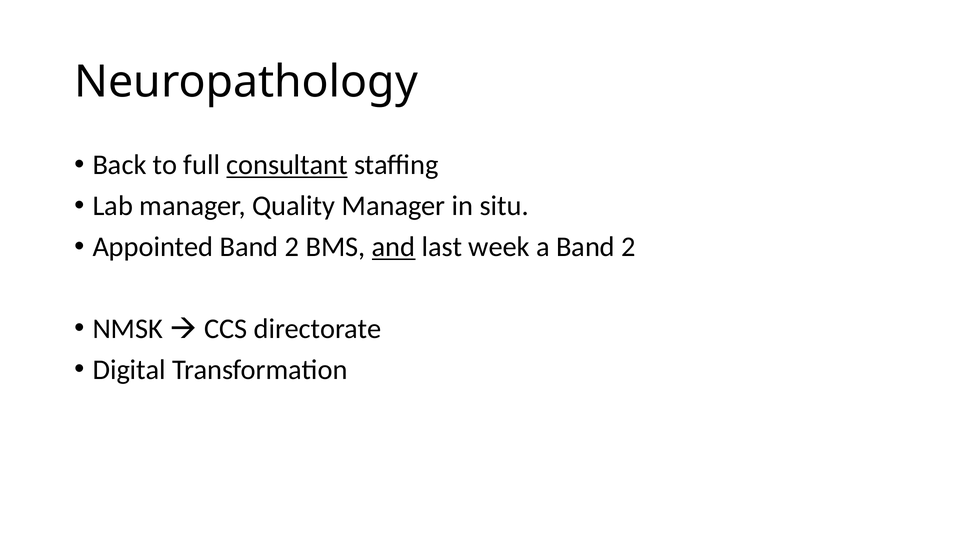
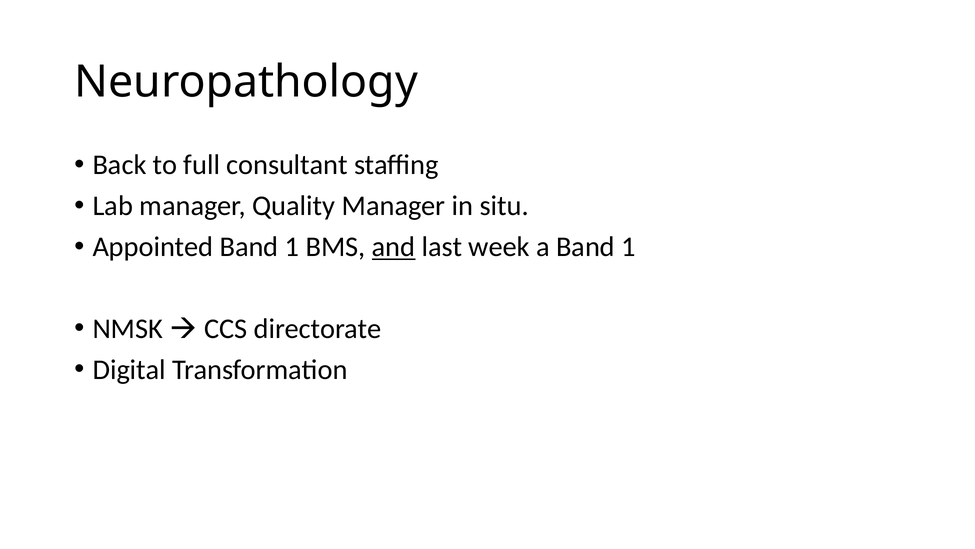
consultant underline: present -> none
Appointed Band 2: 2 -> 1
a Band 2: 2 -> 1
